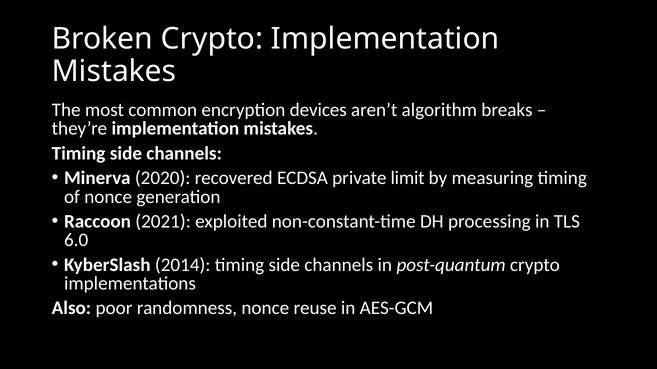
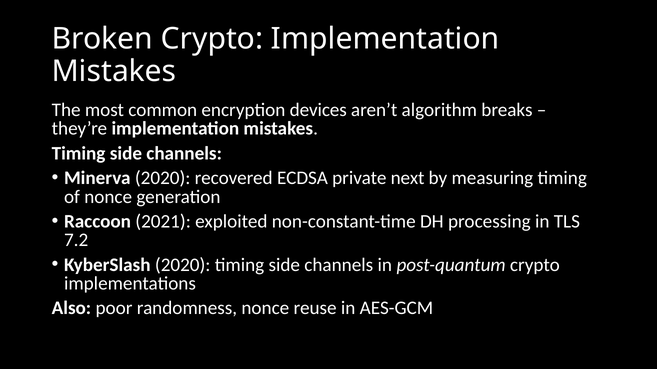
limit: limit -> next
6.0: 6.0 -> 7.2
KyberSlash 2014: 2014 -> 2020
